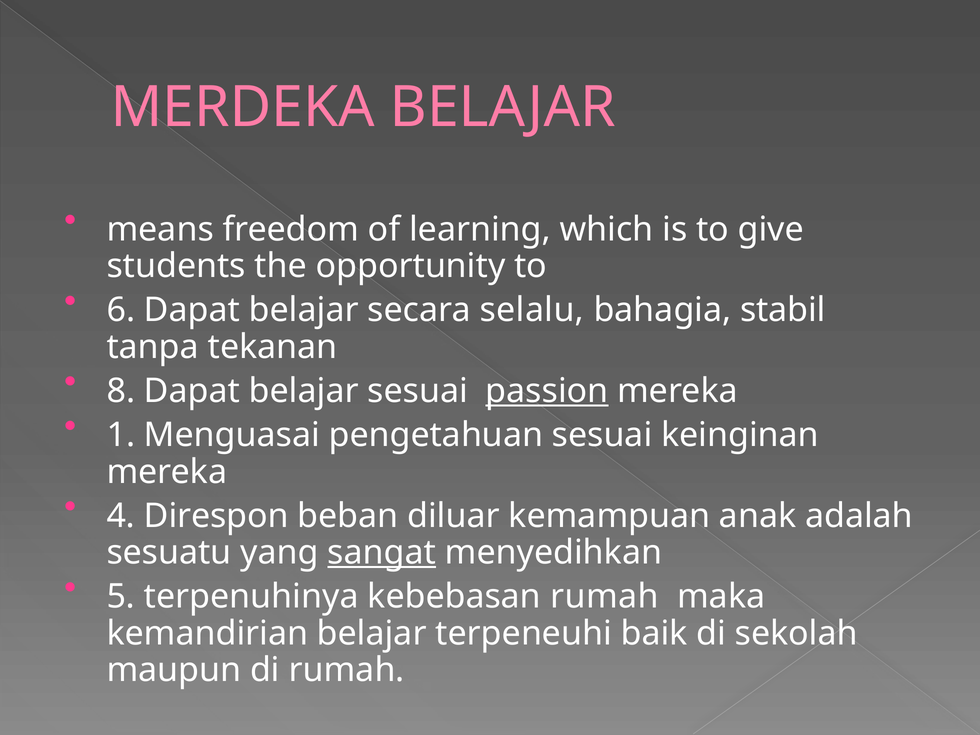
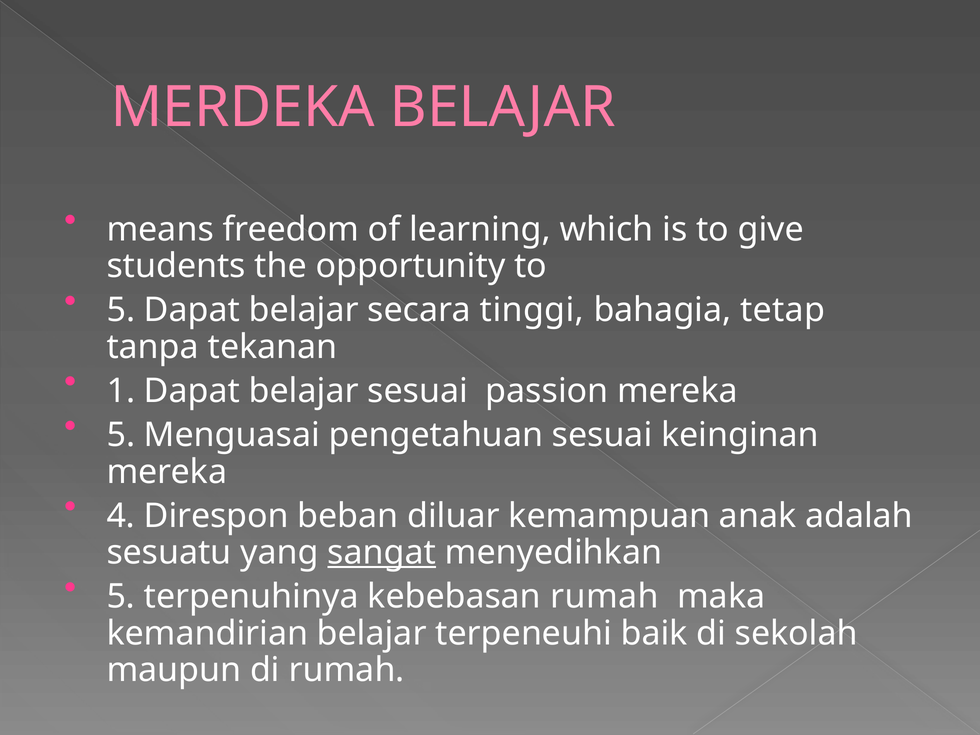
6 at (121, 310): 6 -> 5
selalu: selalu -> tinggi
stabil: stabil -> tetap
8: 8 -> 1
passion underline: present -> none
1 at (121, 435): 1 -> 5
